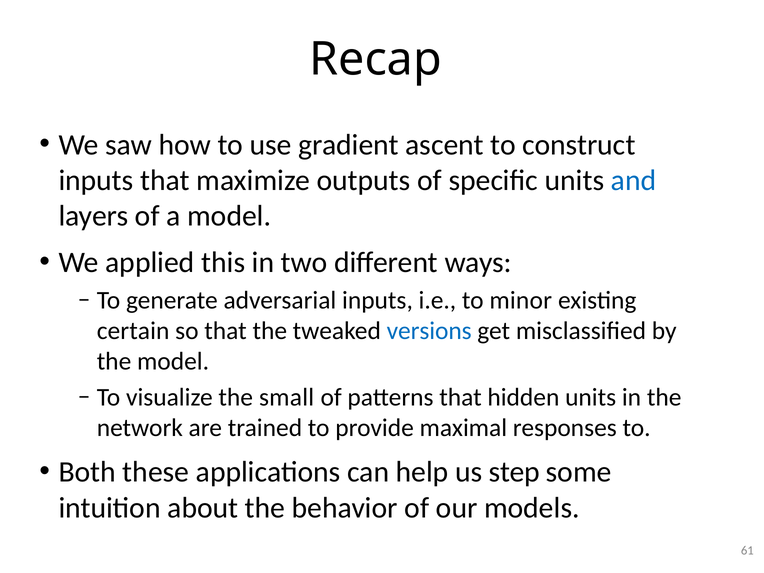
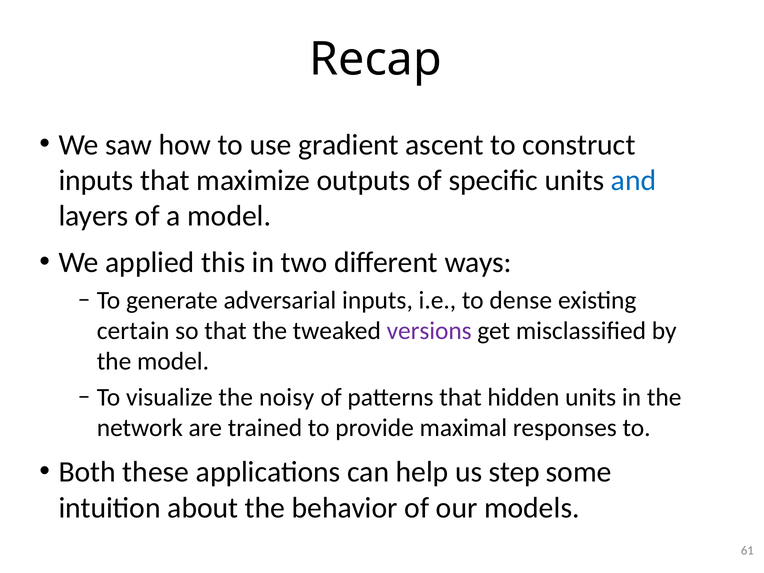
minor: minor -> dense
versions colour: blue -> purple
small: small -> noisy
